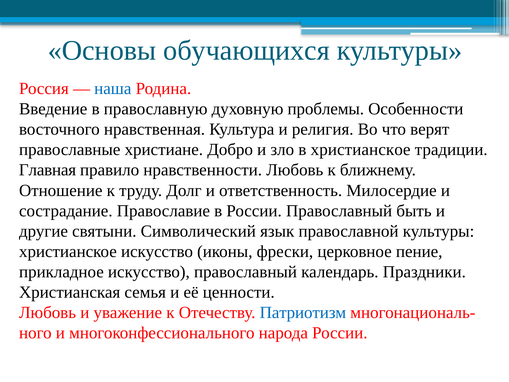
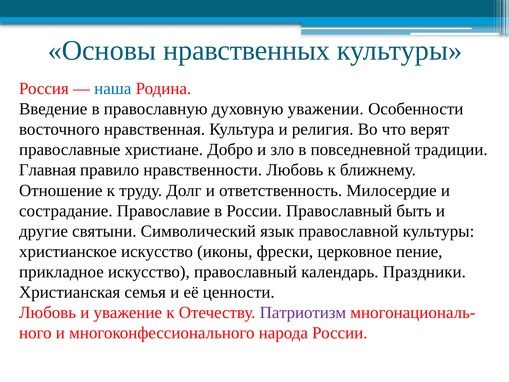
обучающихся: обучающихся -> нравственных
проблемы: проблемы -> уважении
в христианское: христианское -> повседневной
Патриотизм colour: blue -> purple
